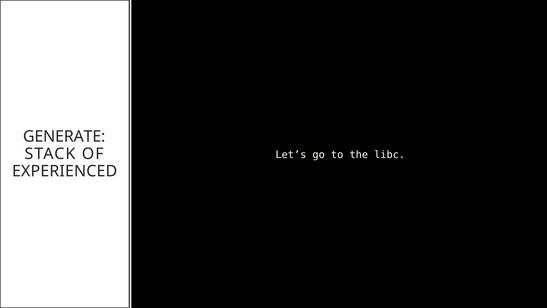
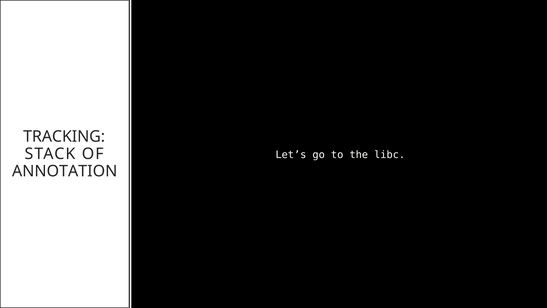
GENERATE: GENERATE -> TRACKING
EXPERIENCED: EXPERIENCED -> ANNOTATION
